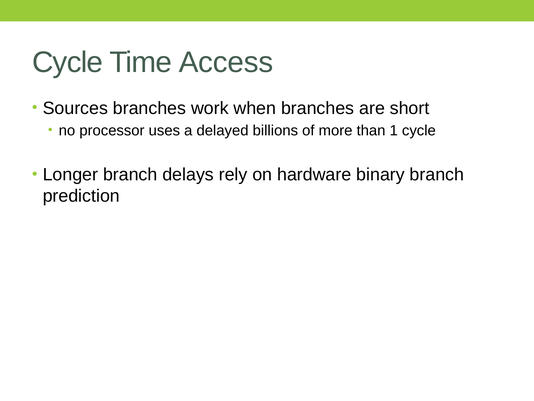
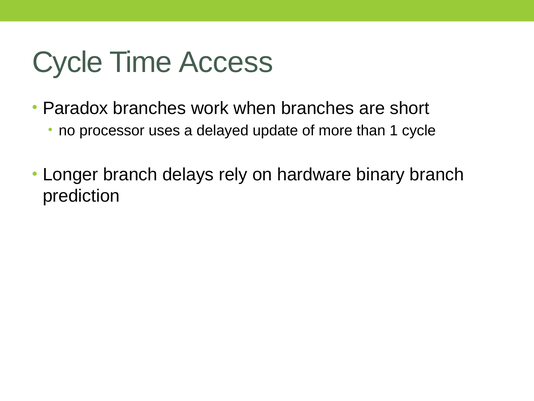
Sources: Sources -> Paradox
billions: billions -> update
